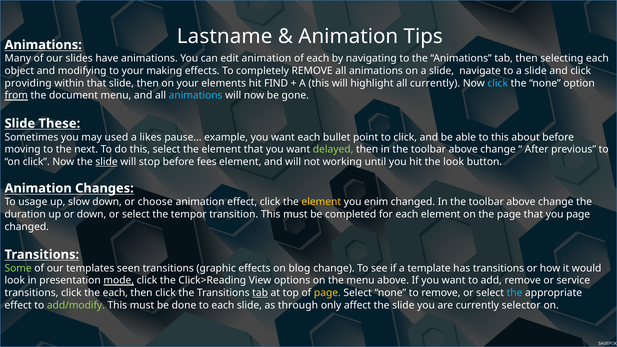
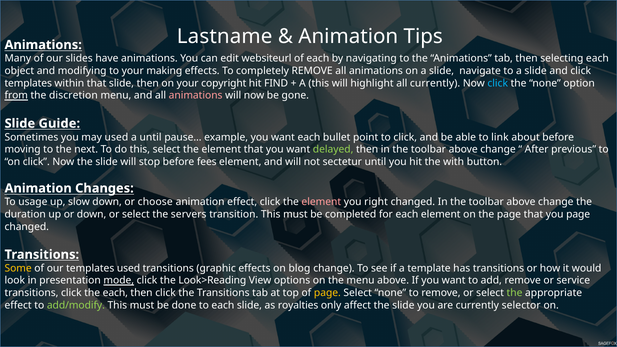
edit animation: animation -> websiteurl
providing at (28, 83): providing -> templates
elements: elements -> copyright
document: document -> discretion
animations at (196, 96) colour: light blue -> pink
These: These -> Guide
a likes: likes -> until
to this: this -> link
slide at (107, 162) underline: present -> none
working: working -> sectetur
the look: look -> with
element at (321, 202) colour: yellow -> pink
enim: enim -> right
tempor: tempor -> servers
Some colour: light green -> yellow
templates seen: seen -> used
Click>Reading: Click>Reading -> Look>Reading
tab at (260, 293) underline: present -> none
the at (515, 293) colour: light blue -> light green
through: through -> royalties
